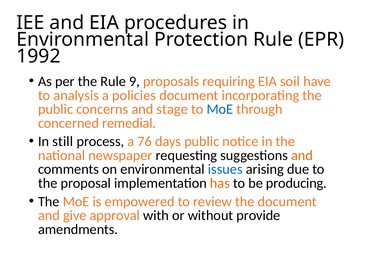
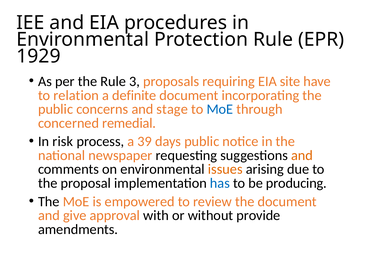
1992: 1992 -> 1929
9: 9 -> 3
soil: soil -> site
analysis: analysis -> relation
policies: policies -> definite
still: still -> risk
76: 76 -> 39
issues colour: blue -> orange
has colour: orange -> blue
